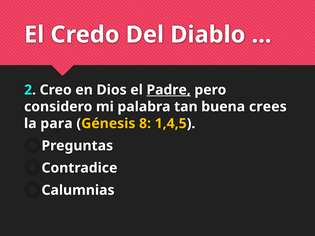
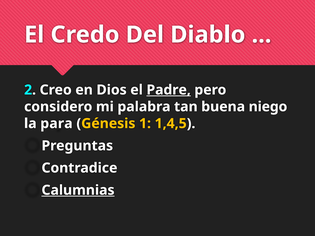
crees: crees -> niego
8: 8 -> 1
Calumnias underline: none -> present
